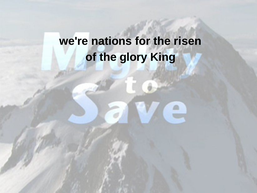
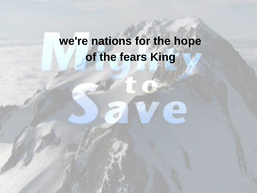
risen: risen -> hope
glory: glory -> fears
